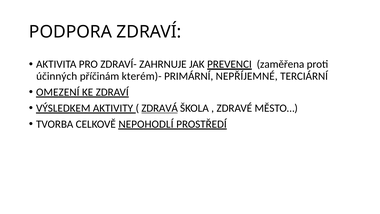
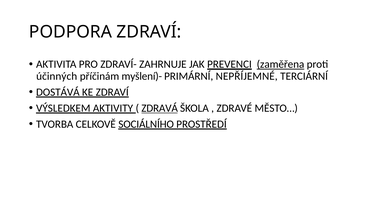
zaměřena underline: none -> present
kterém)-: kterém)- -> myšlení)-
OMEZENÍ: OMEZENÍ -> DOSTÁVÁ
NEPOHODLÍ: NEPOHODLÍ -> SOCIÁLNÍHO
